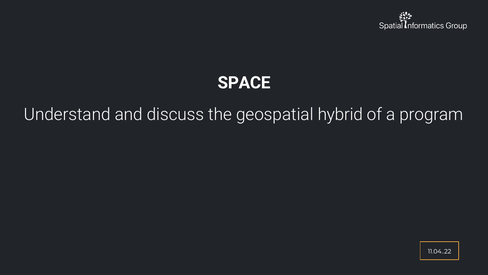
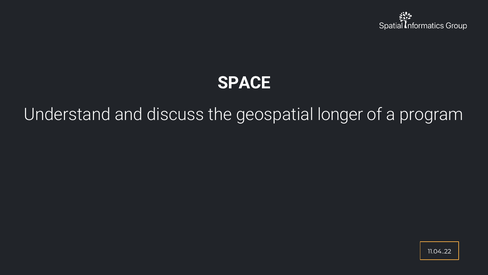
hybrid: hybrid -> longer
